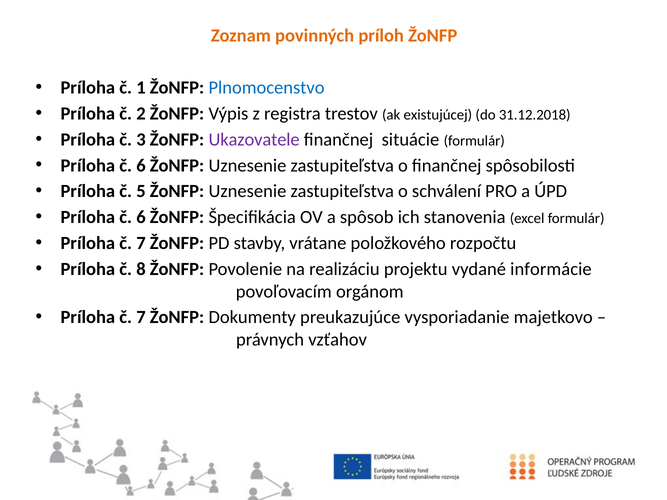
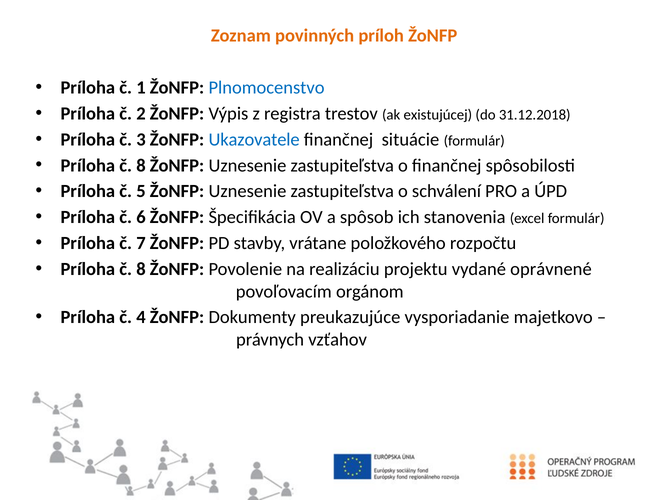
Ukazovatele colour: purple -> blue
6 at (141, 166): 6 -> 8
informácie: informácie -> oprávnené
7 at (141, 317): 7 -> 4
